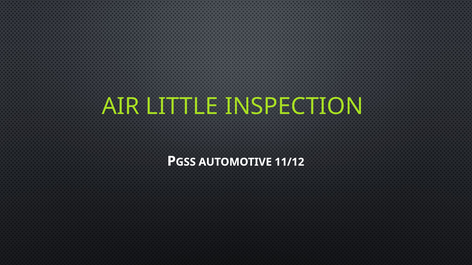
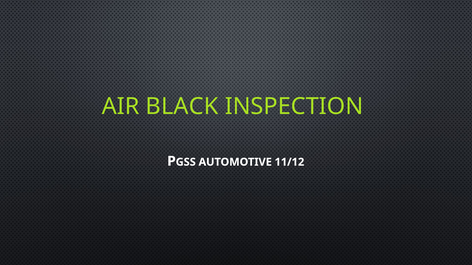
LITTLE: LITTLE -> BLACK
